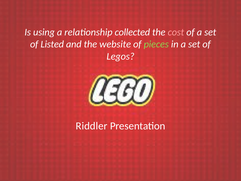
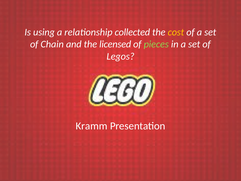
cost colour: pink -> yellow
Listed: Listed -> Chain
website: website -> licensed
Riddler: Riddler -> Kramm
